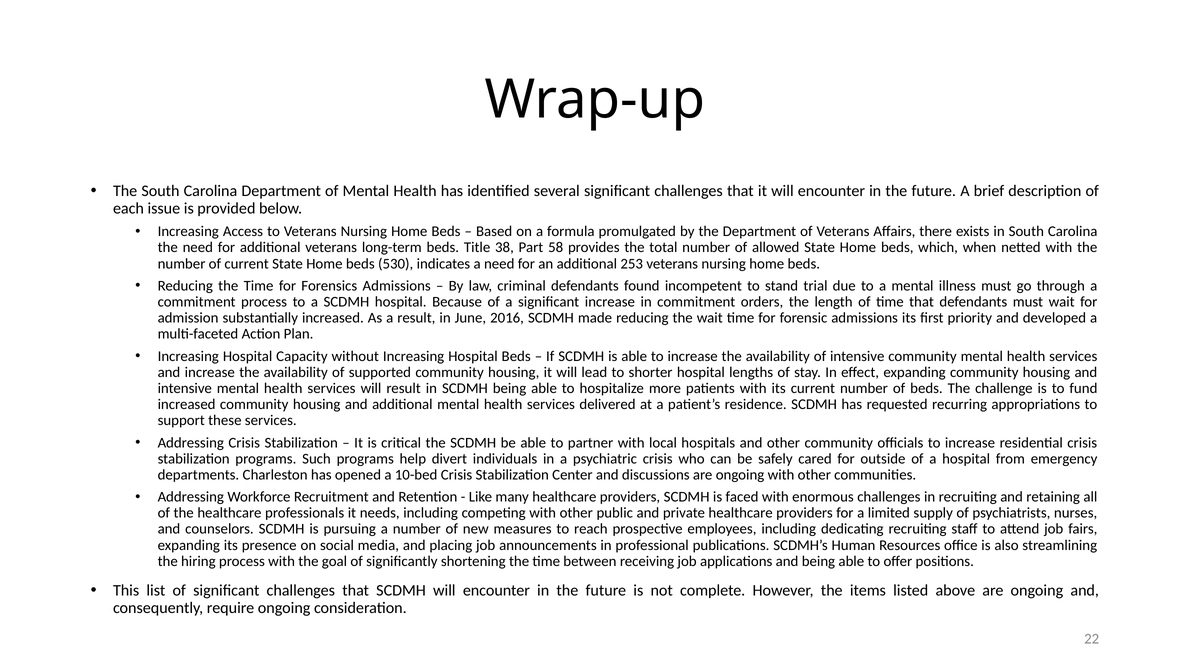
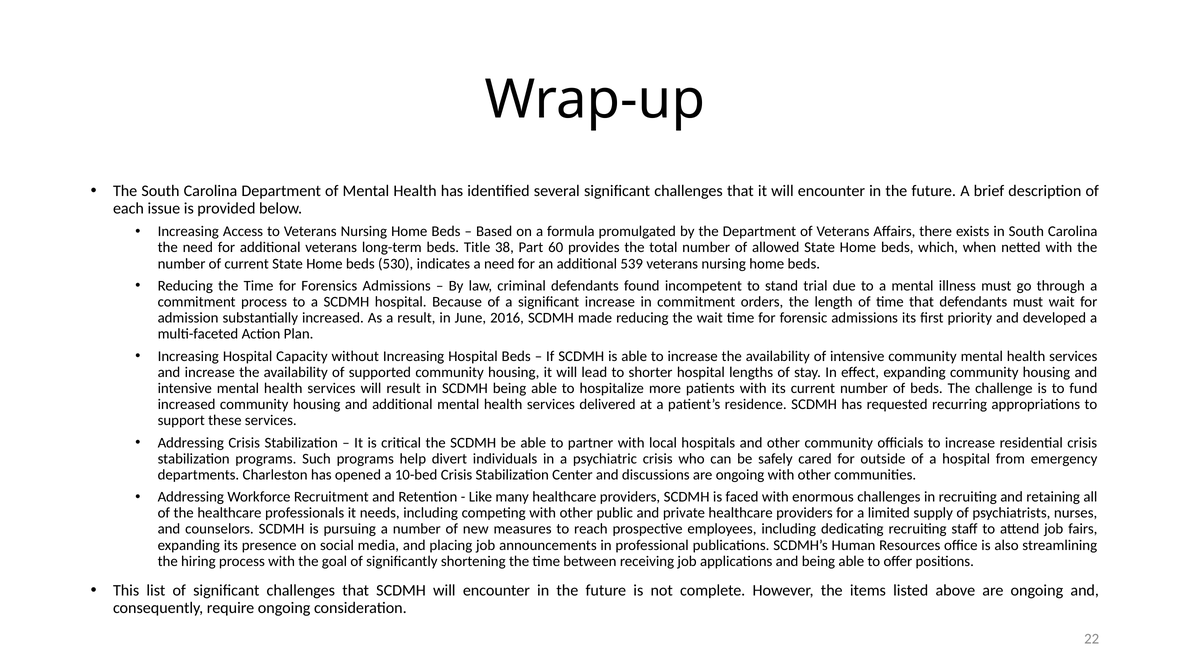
58: 58 -> 60
253: 253 -> 539
